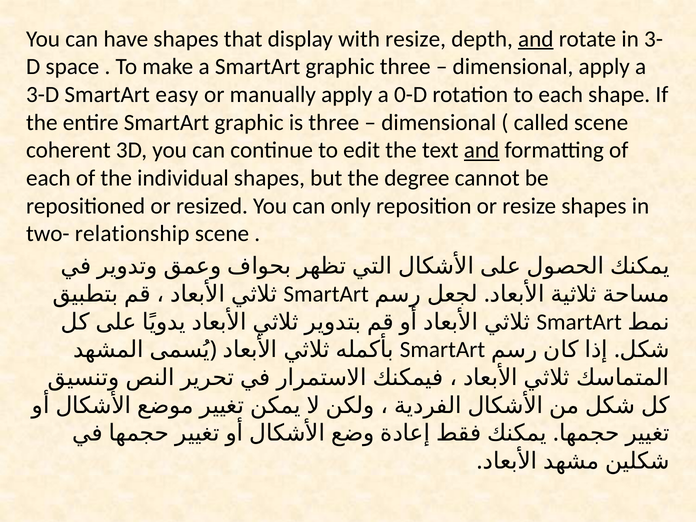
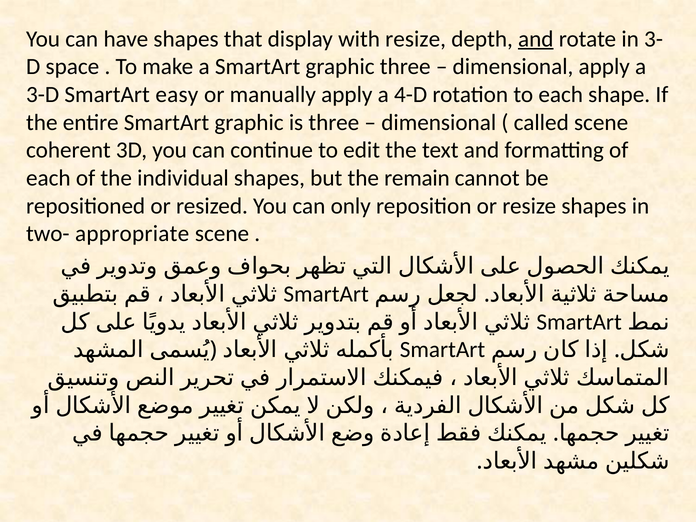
0-D: 0-D -> 4-D
and at (482, 150) underline: present -> none
degree: degree -> remain
relationship: relationship -> appropriate
